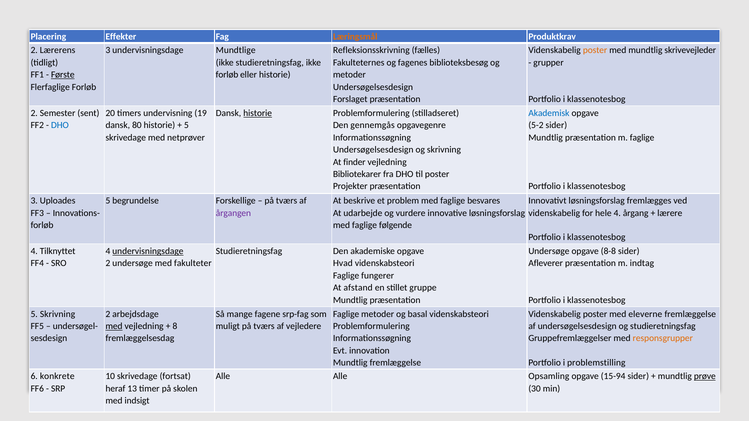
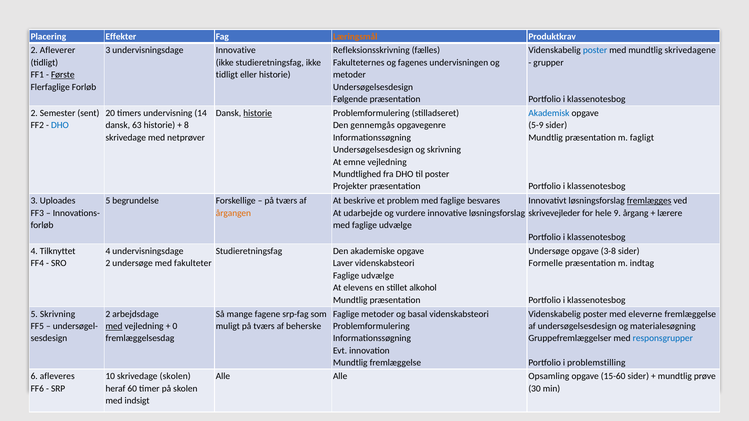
Lærerens: Lærerens -> Afleverer
undervisningsdage Mundtlige: Mundtlige -> Innovative
poster at (595, 50) colour: orange -> blue
skrivevejleder: skrivevejleder -> skrivedagene
biblioteksbesøg: biblioteksbesøg -> undervisningen
forløb at (227, 75): forløb -> tidligt
Forslaget: Forslaget -> Følgende
19: 19 -> 14
80: 80 -> 63
5 at (186, 125): 5 -> 8
5-2: 5-2 -> 5-9
m faglige: faglige -> fagligt
finder: finder -> emne
Bibliotekarer: Bibliotekarer -> Mundtlighed
fremlægges underline: none -> present
årgangen colour: purple -> orange
videnskabelig at (554, 213): videnskabelig -> skrivevejleder
hele 4: 4 -> 9
med faglige følgende: følgende -> udvælge
undervisningsdage at (148, 251) underline: present -> none
8-8: 8-8 -> 3-8
Hvad: Hvad -> Laver
Afleverer: Afleverer -> Formelle
fungerer at (378, 276): fungerer -> udvælge
afstand: afstand -> elevens
gruppe: gruppe -> alkohol
8: 8 -> 0
vejledere: vejledere -> beherske
og studieretningsfag: studieretningsfag -> materialesøgning
responsgrupper colour: orange -> blue
konkrete: konkrete -> afleveres
skrivedage fortsat: fortsat -> skolen
15-94: 15-94 -> 15-60
prøve underline: present -> none
13: 13 -> 60
